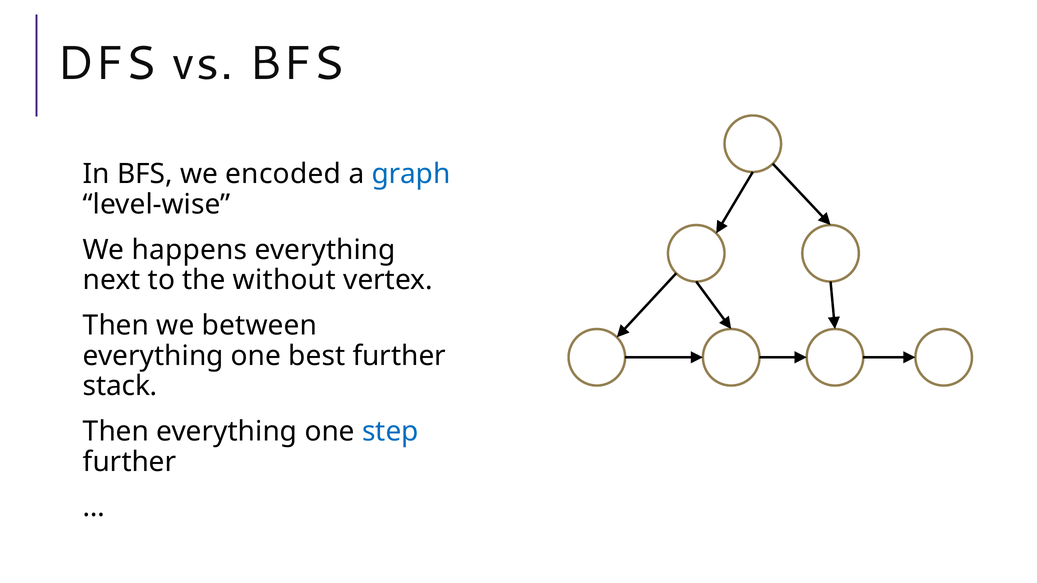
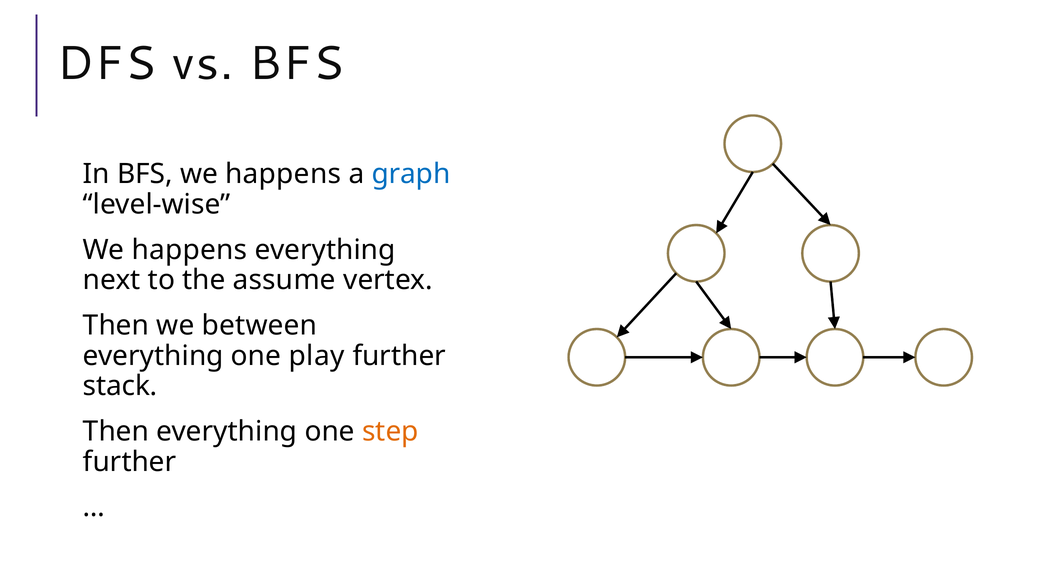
BFS we encoded: encoded -> happens
without: without -> assume
best: best -> play
step colour: blue -> orange
